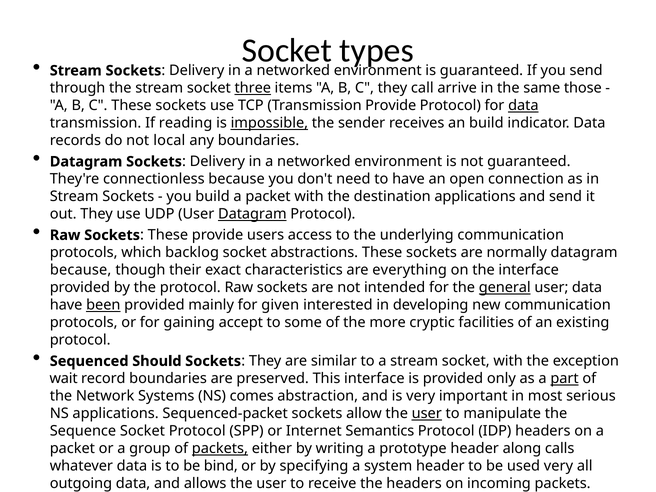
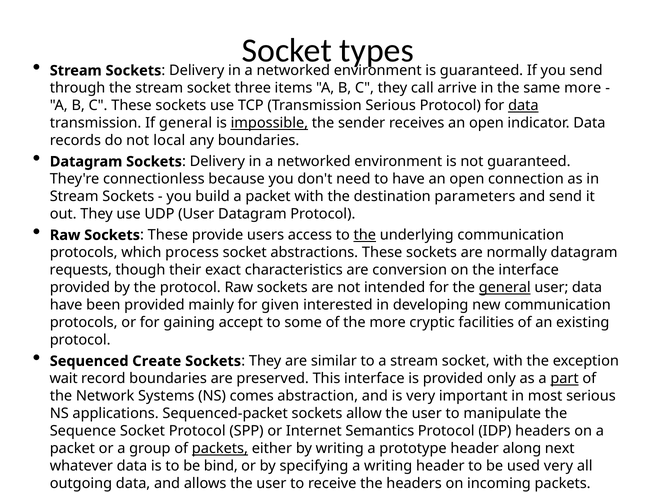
three underline: present -> none
same those: those -> more
Transmission Provide: Provide -> Serious
If reading: reading -> general
receives an build: build -> open
destination applications: applications -> parameters
Datagram at (252, 214) underline: present -> none
the at (365, 235) underline: none -> present
backlog: backlog -> process
because at (81, 270): because -> requests
everything: everything -> conversion
been underline: present -> none
Should: Should -> Create
user at (427, 414) underline: present -> none
calls: calls -> next
a system: system -> writing
